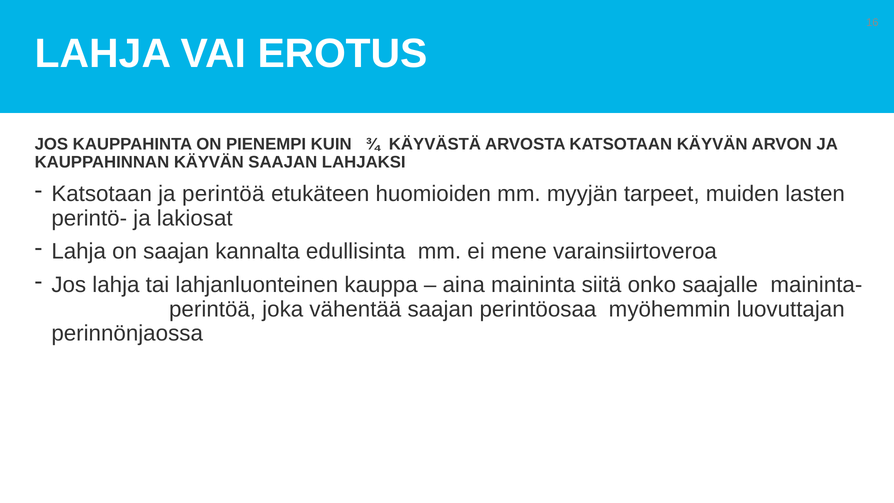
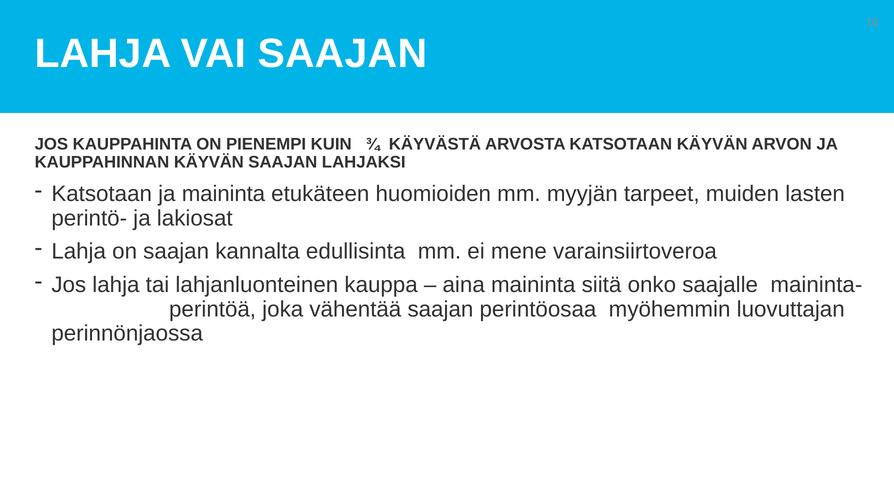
VAI EROTUS: EROTUS -> SAAJAN
ja perintöä: perintöä -> maininta
